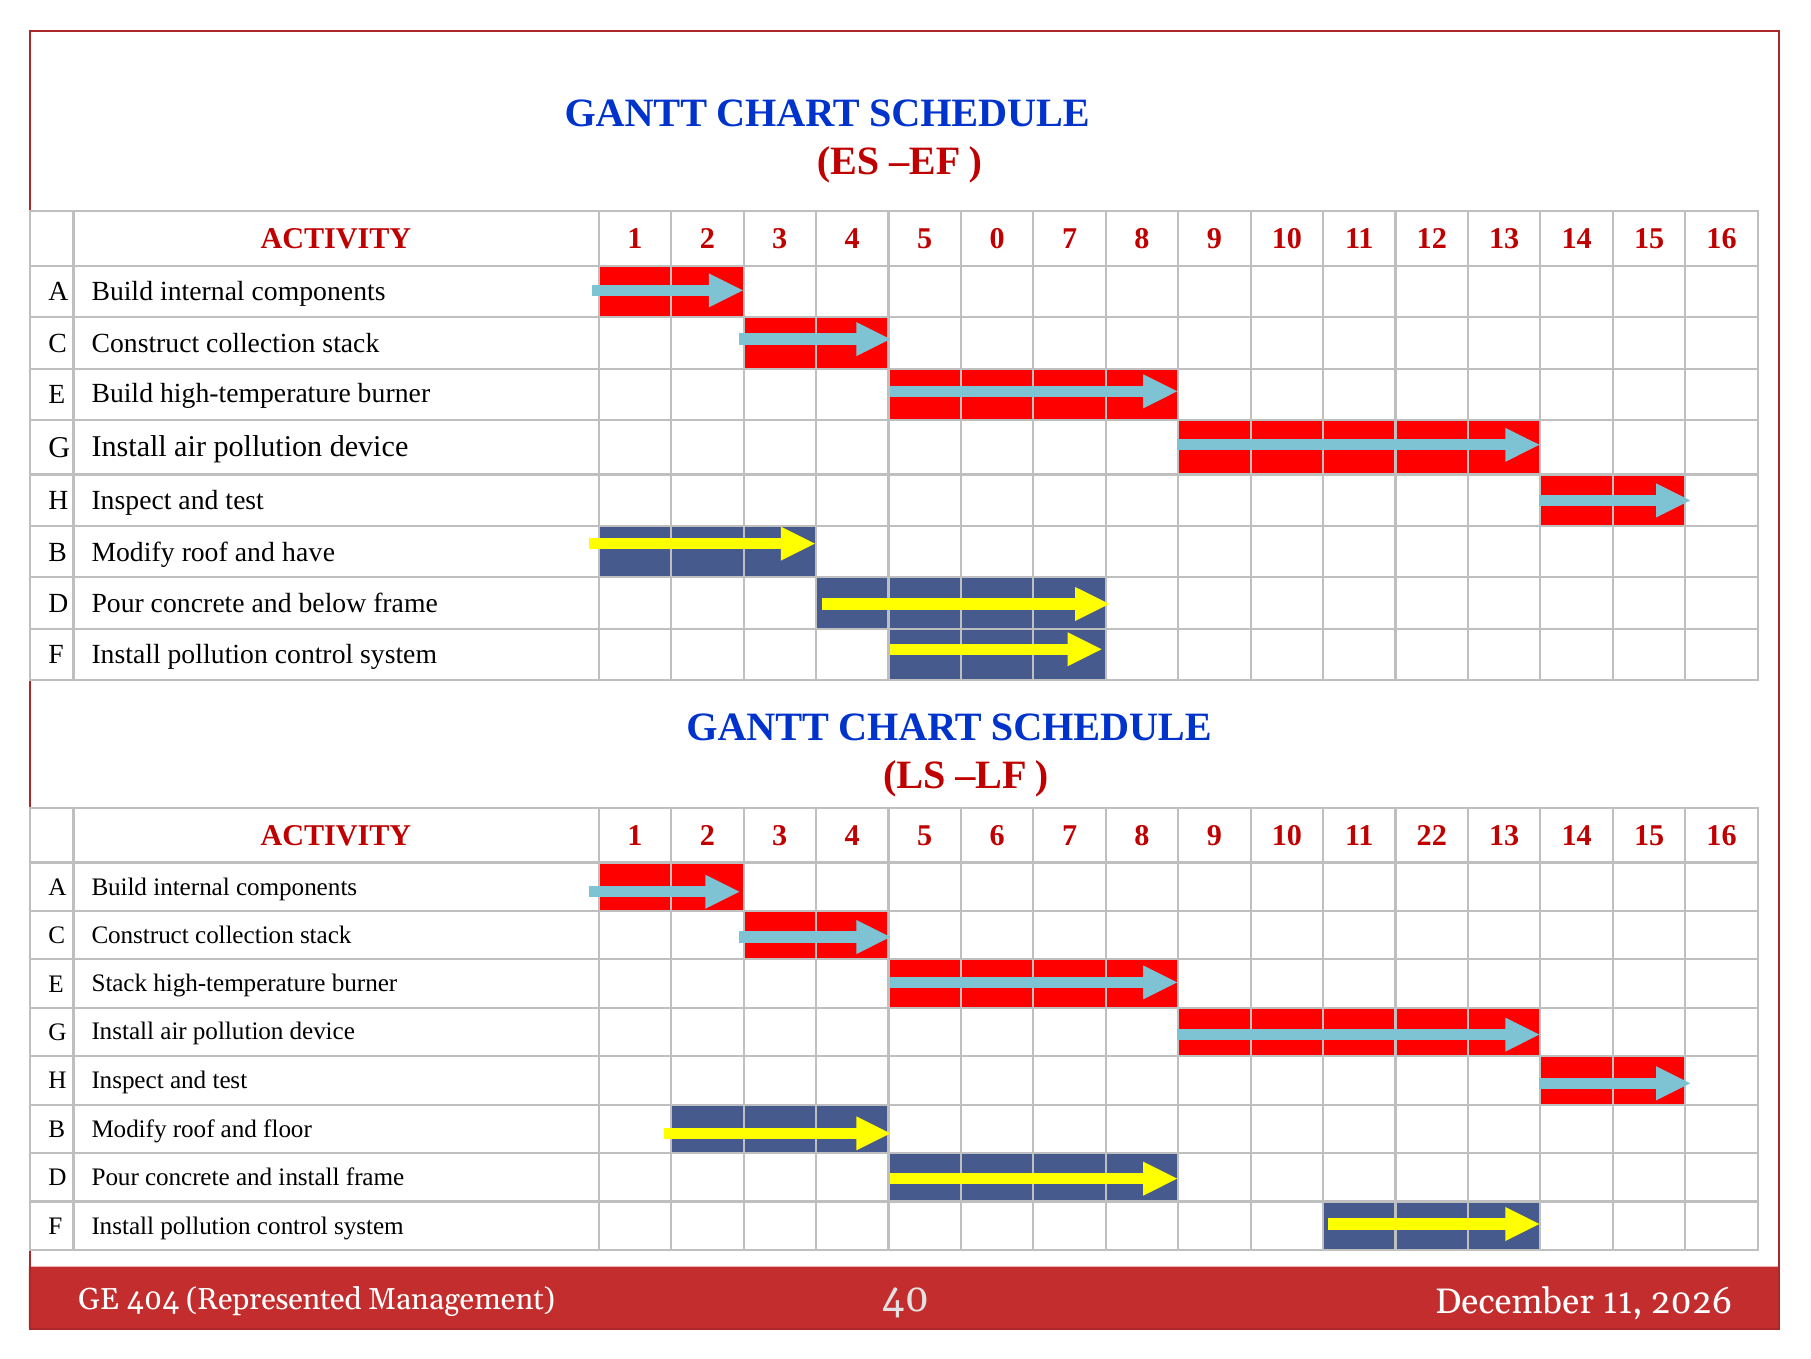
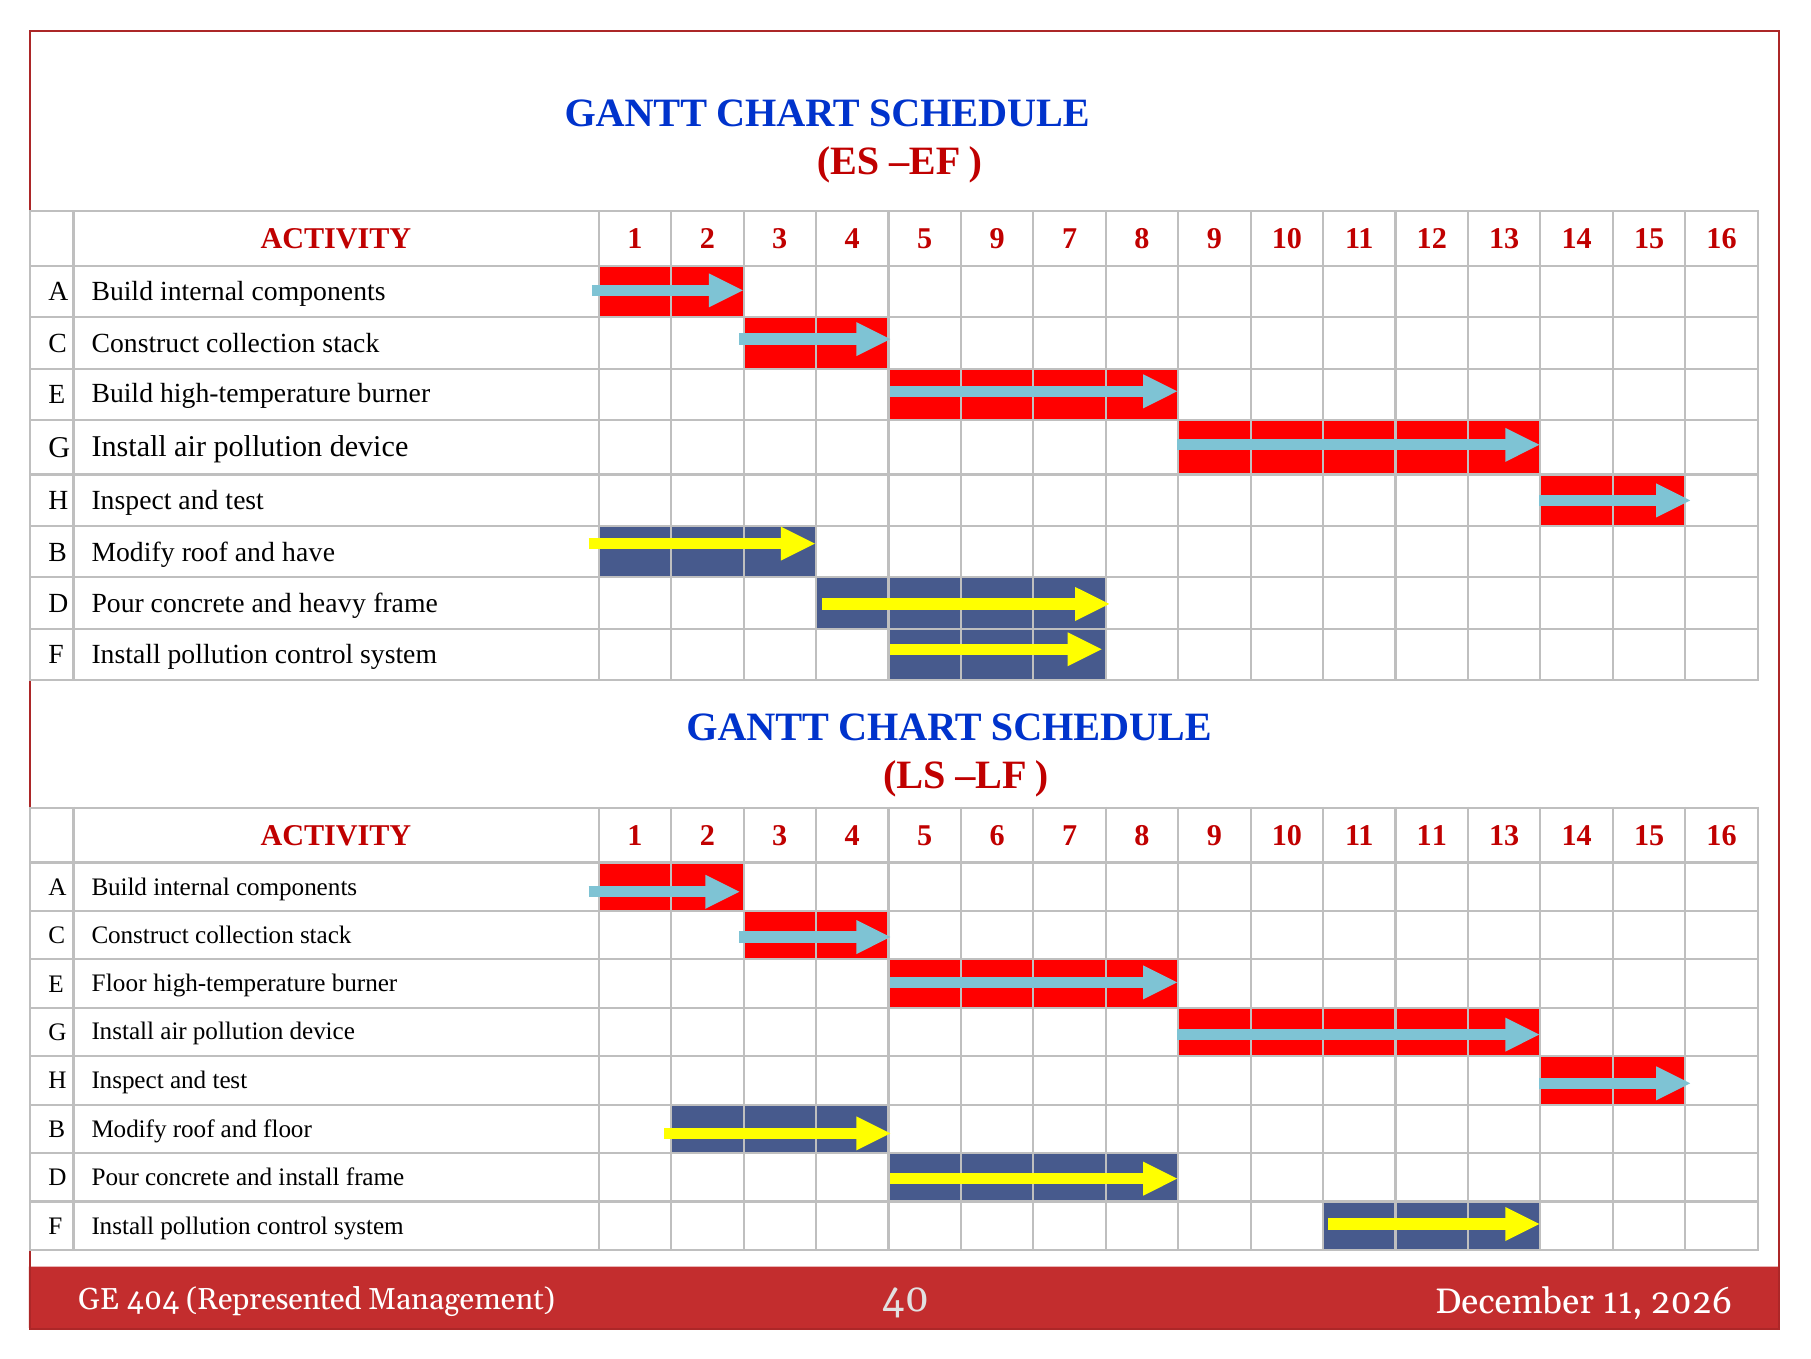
5 0: 0 -> 9
below: below -> heavy
11 22: 22 -> 11
E Stack: Stack -> Floor
